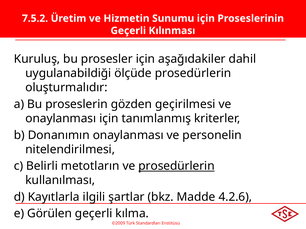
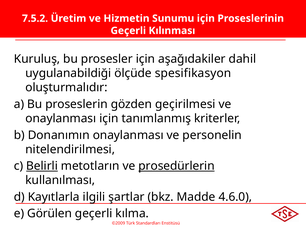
ölçüde prosedürlerin: prosedürlerin -> spesifikasyon
Belirli underline: none -> present
4.2.6: 4.2.6 -> 4.6.0
